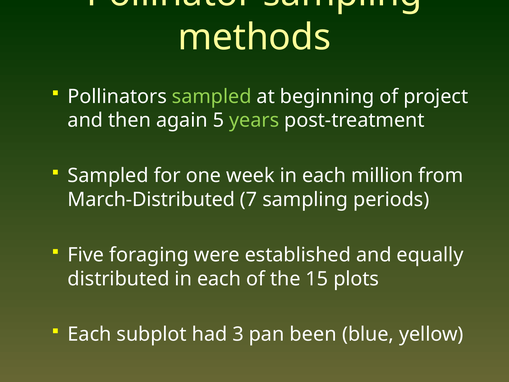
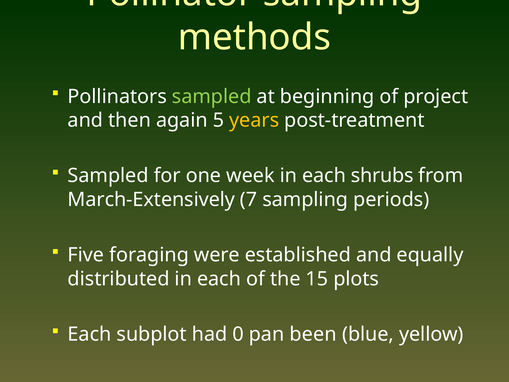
years colour: light green -> yellow
million: million -> shrubs
March-Distributed: March-Distributed -> March-Extensively
3: 3 -> 0
